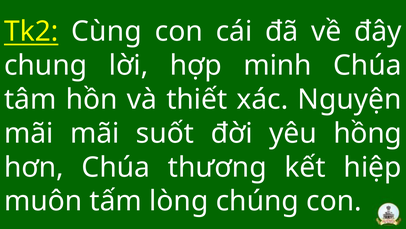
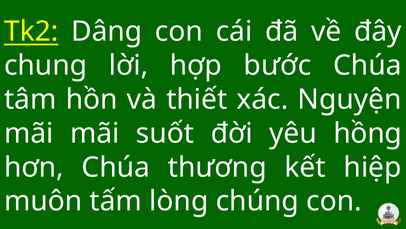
Cùng: Cùng -> Dâng
minh: minh -> bước
